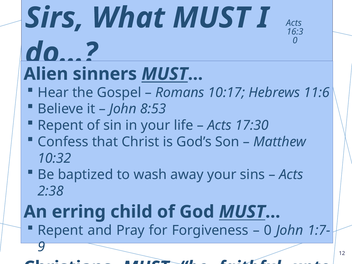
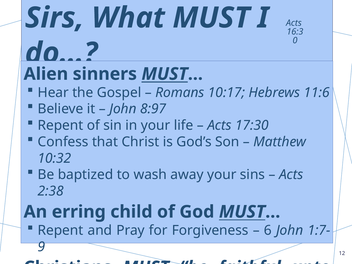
8:53: 8:53 -> 8:97
0 at (268, 230): 0 -> 6
